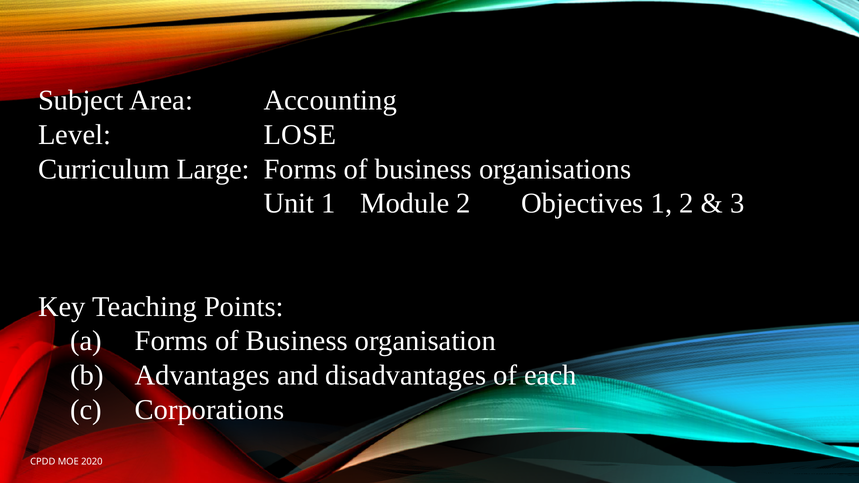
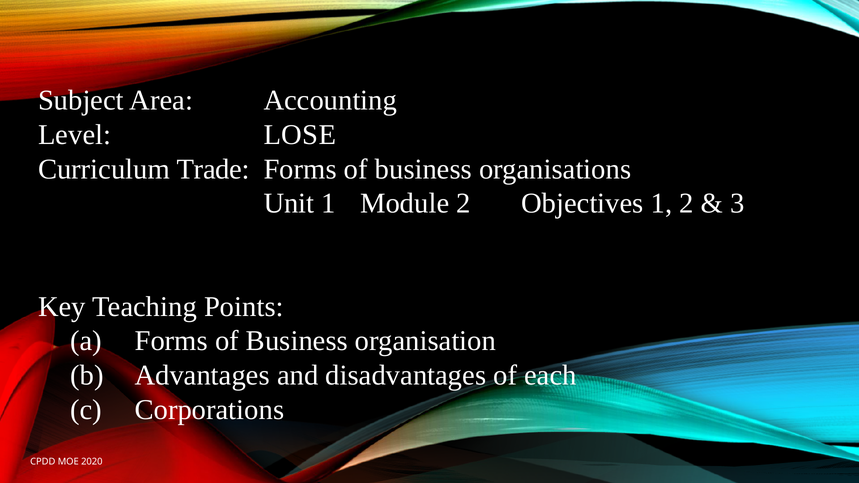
Large: Large -> Trade
